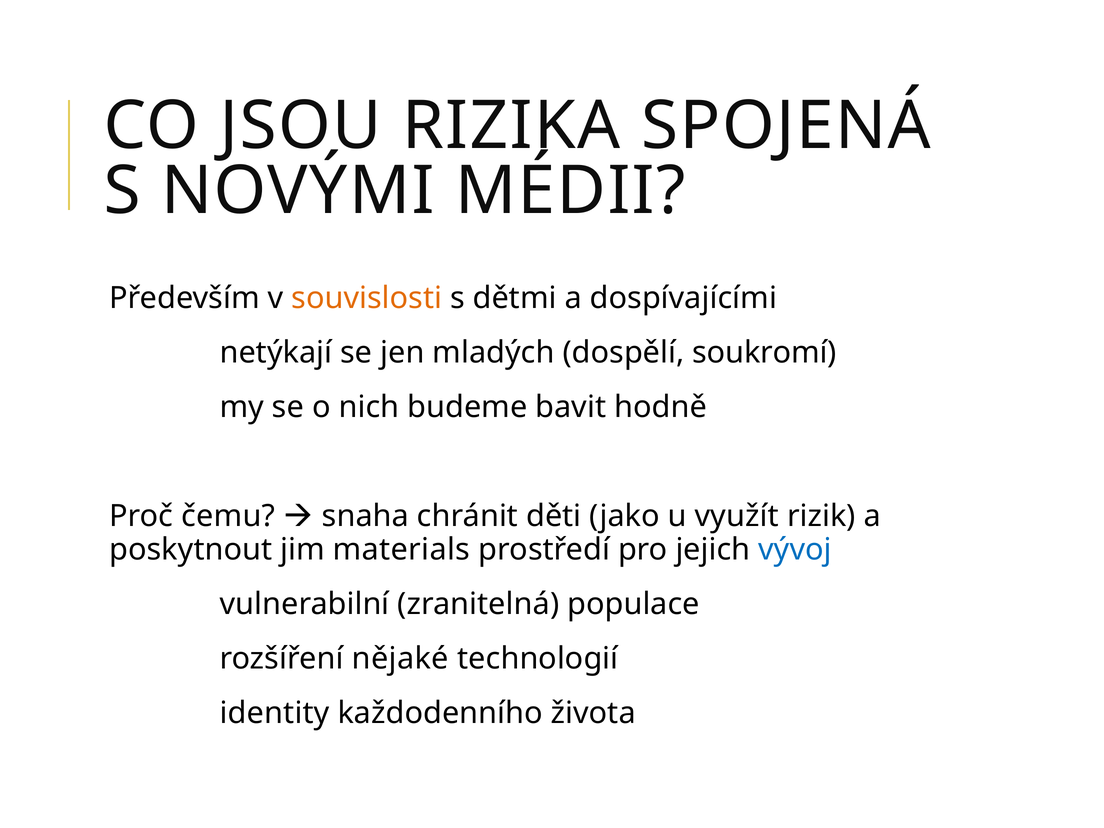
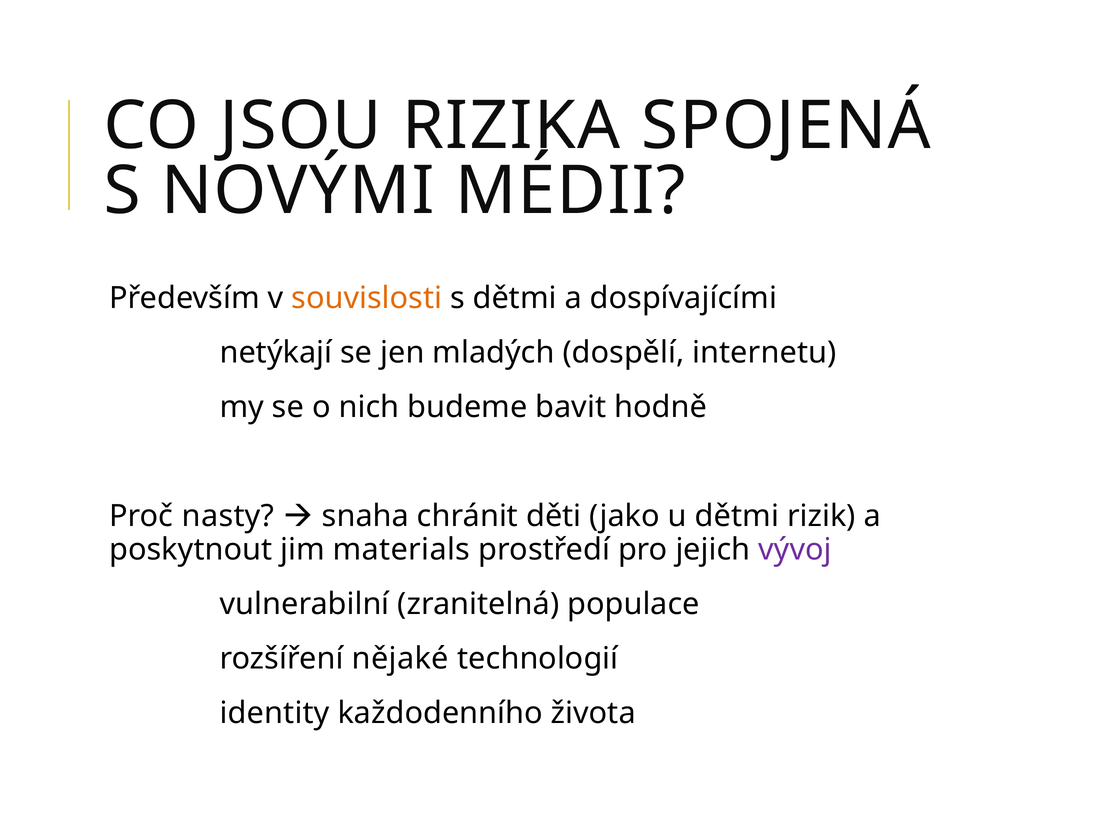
soukromí: soukromí -> internetu
čemu: čemu -> nasty
u využít: využít -> dětmi
vývoj colour: blue -> purple
